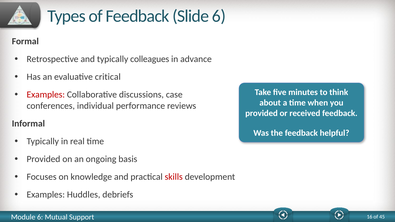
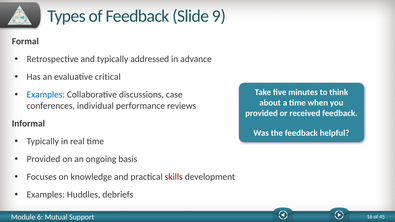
Slide 6: 6 -> 9
colleagues: colleagues -> addressed
Examples at (46, 95) colour: red -> blue
